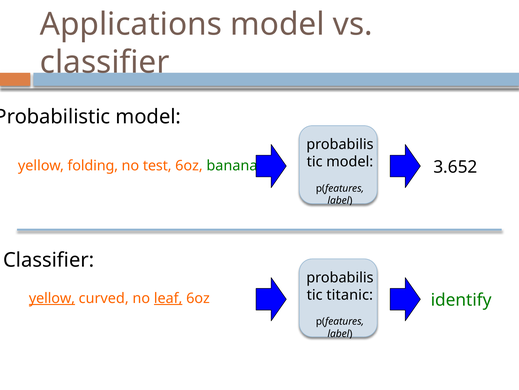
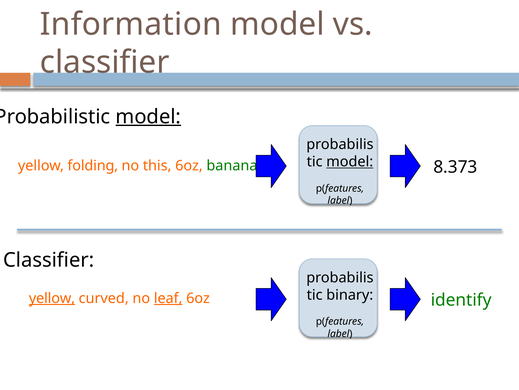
Applications: Applications -> Information
model at (148, 116) underline: none -> present
model at (350, 162) underline: none -> present
test: test -> this
3.652: 3.652 -> 8.373
titanic: titanic -> binary
